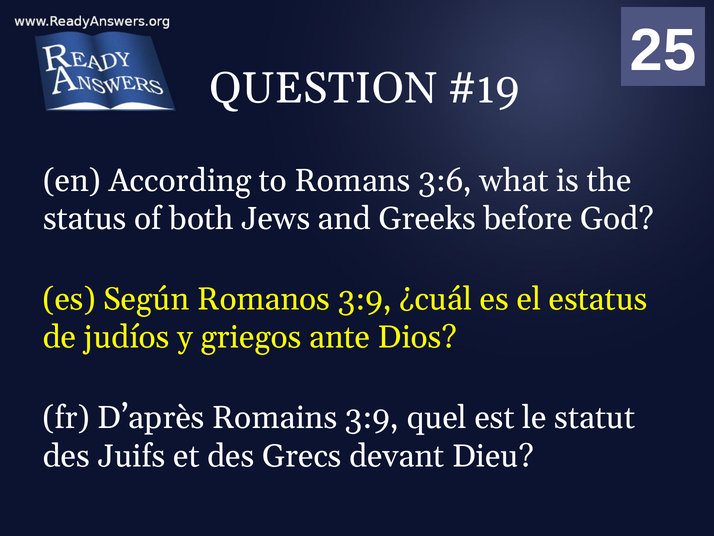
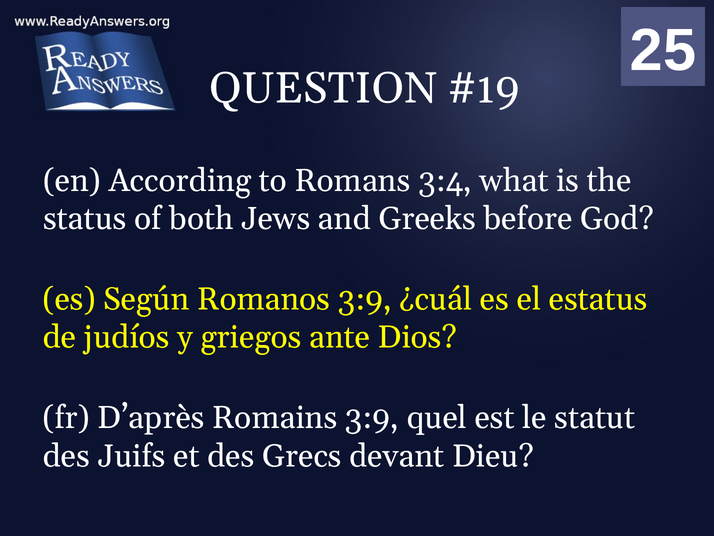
3:6: 3:6 -> 3:4
